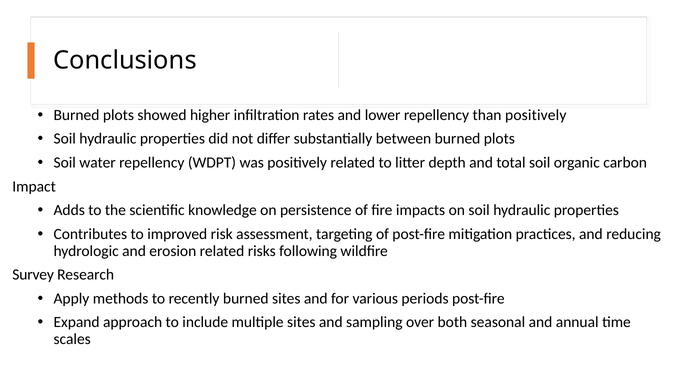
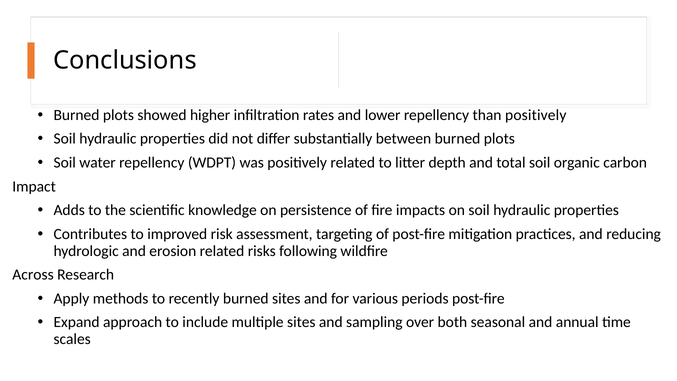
Survey: Survey -> Across
